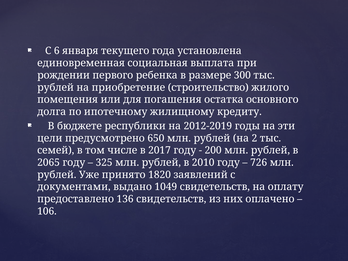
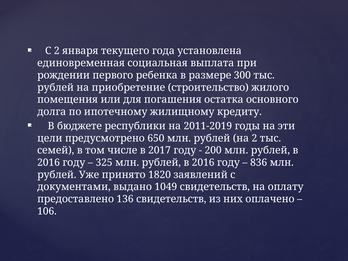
С 6: 6 -> 2
2012-2019: 2012-2019 -> 2011-2019
2065 at (49, 163): 2065 -> 2016
2010 at (203, 163): 2010 -> 2016
726: 726 -> 836
